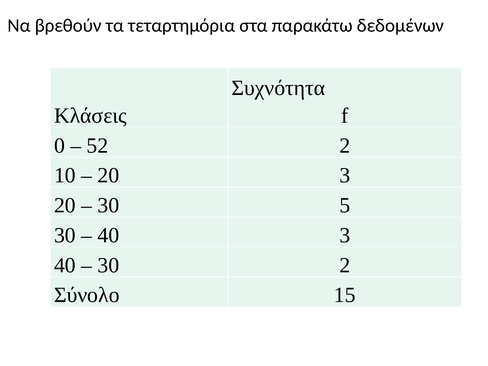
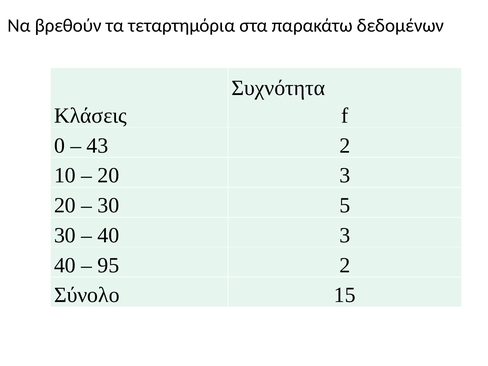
52: 52 -> 43
30 at (108, 265): 30 -> 95
